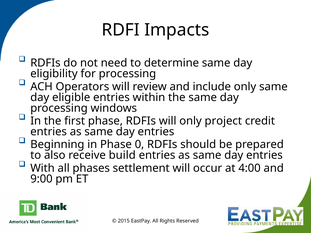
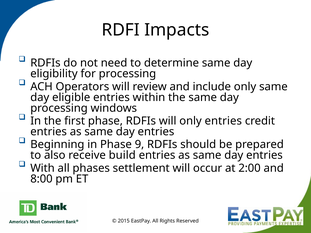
only project: project -> entries
0: 0 -> 9
4:00: 4:00 -> 2:00
9:00: 9:00 -> 8:00
